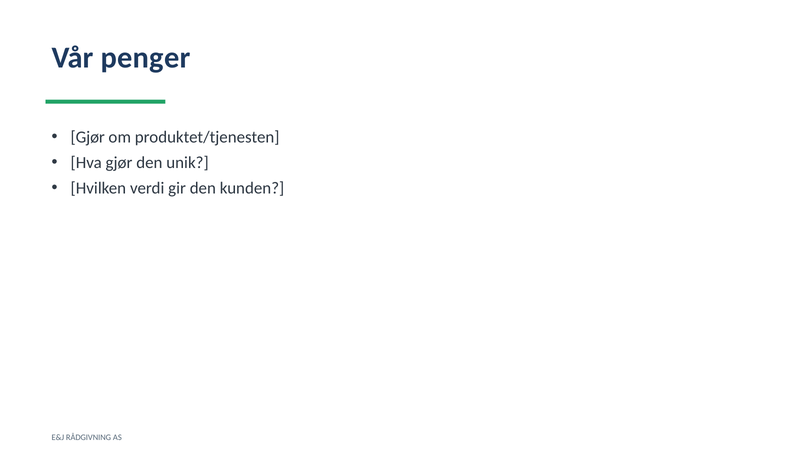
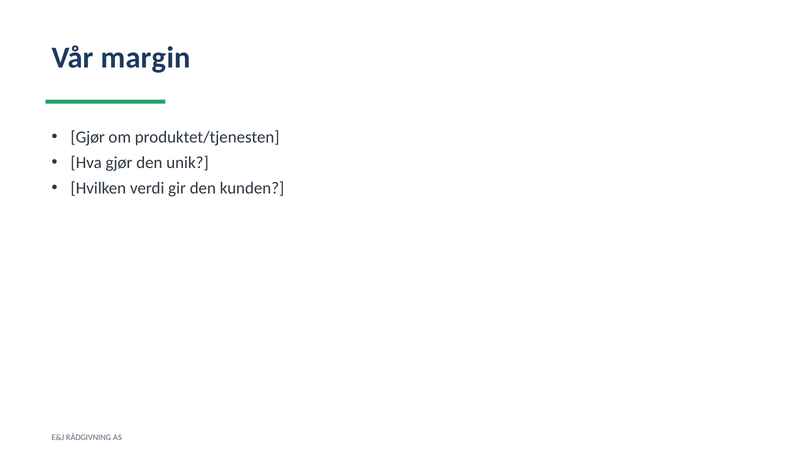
penger: penger -> margin
